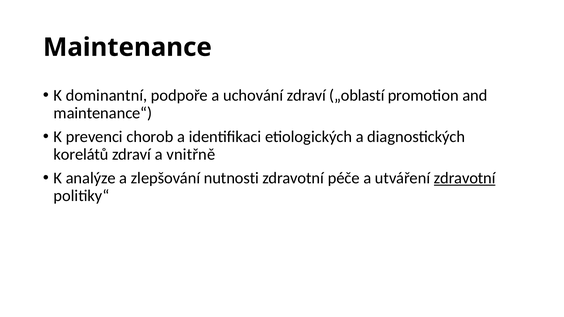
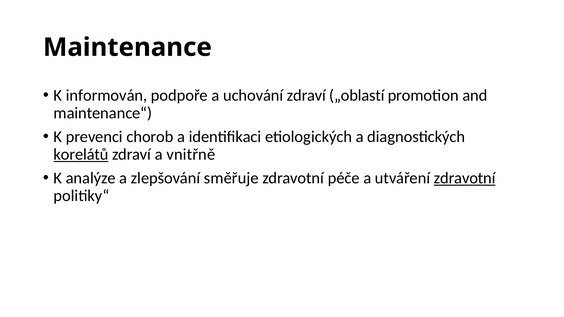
dominantní: dominantní -> informován
korelátů underline: none -> present
nutnosti: nutnosti -> směřuje
